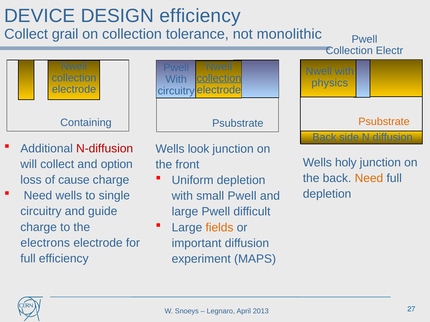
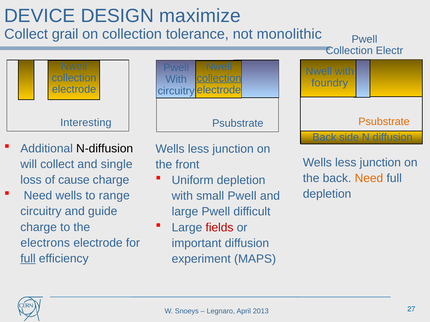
DESIGN efficiency: efficiency -> maximize
physics: physics -> foundry
Containing: Containing -> Interesting
N-diffusion colour: red -> black
look at (199, 149): look -> less
holy at (346, 163): holy -> less
option: option -> single
single: single -> range
fields colour: orange -> red
full at (28, 259) underline: none -> present
